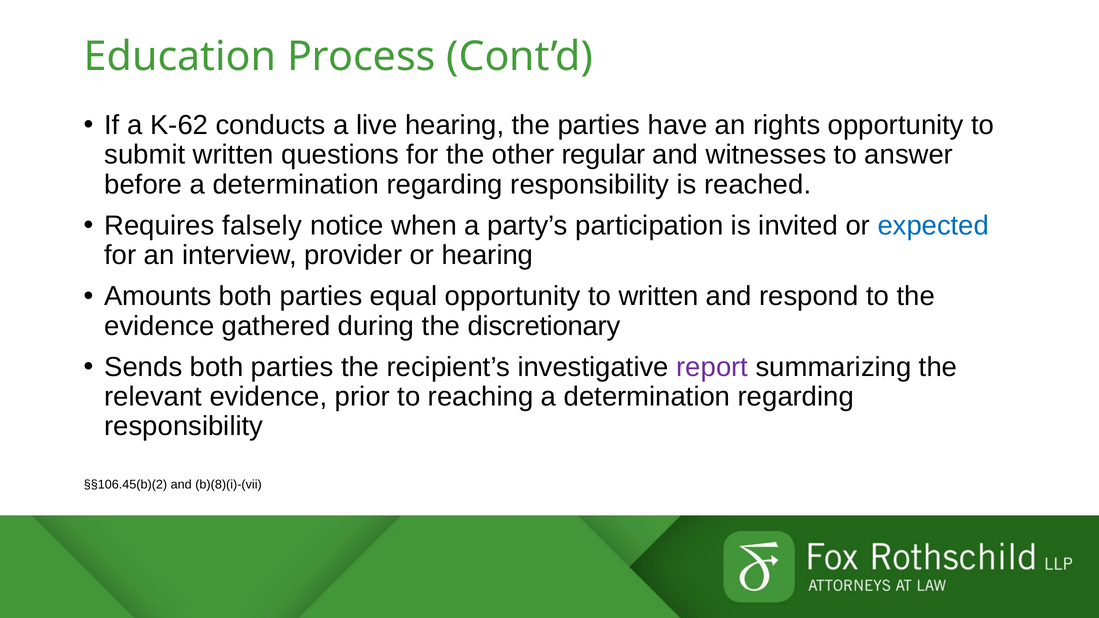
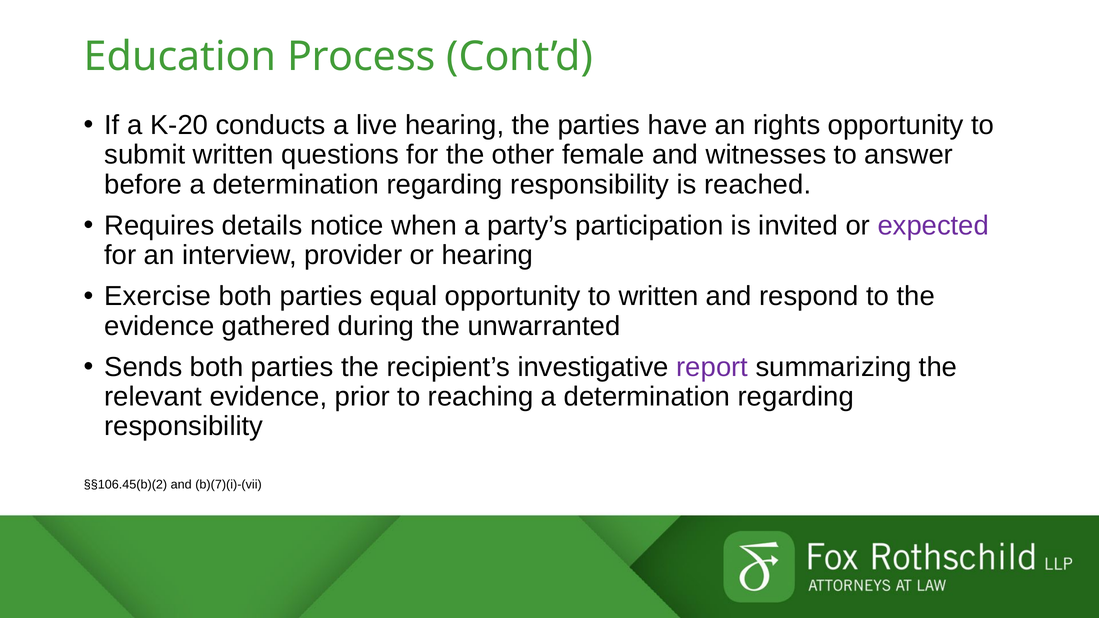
K-62: K-62 -> K-20
regular: regular -> female
falsely: falsely -> details
expected colour: blue -> purple
Amounts: Amounts -> Exercise
discretionary: discretionary -> unwarranted
b)(8)(i)-(vii: b)(8)(i)-(vii -> b)(7)(i)-(vii
